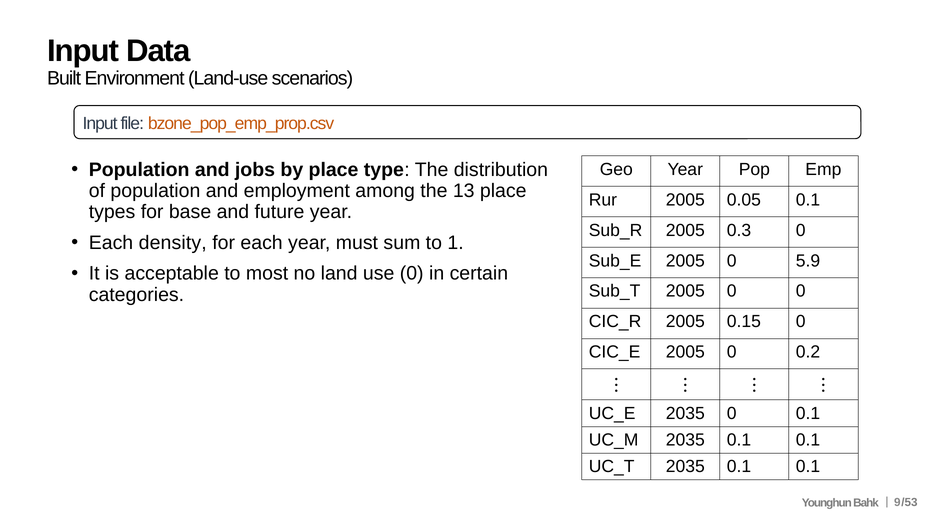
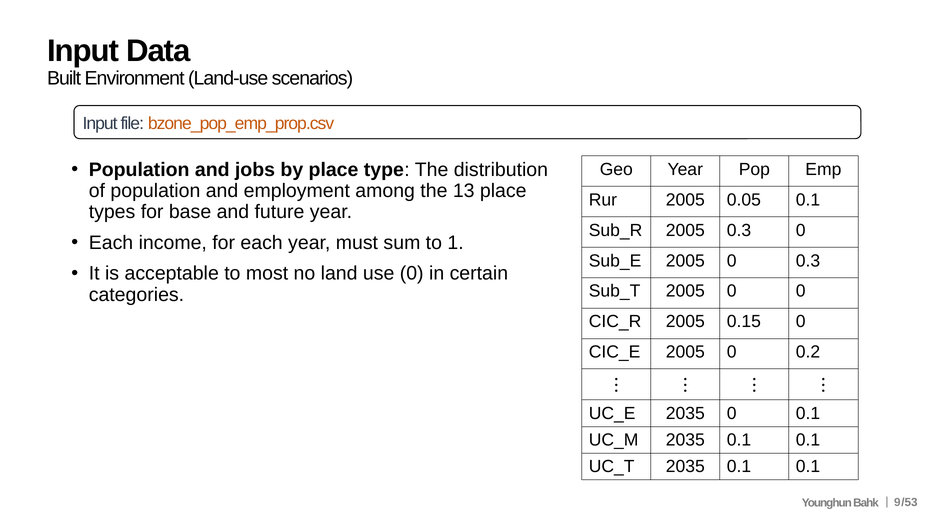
density: density -> income
0 5.9: 5.9 -> 0.3
